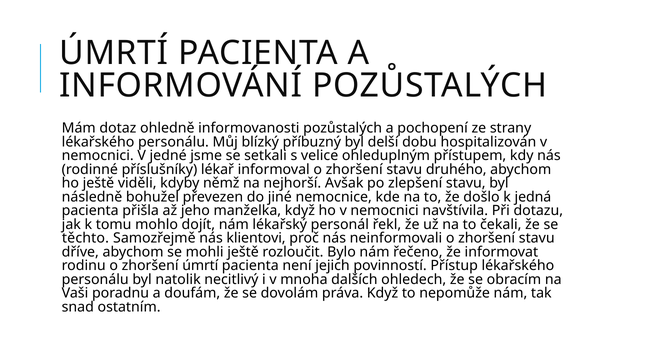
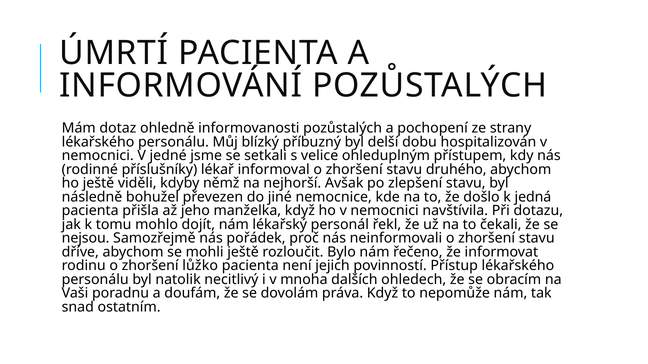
těchto: těchto -> nejsou
klientovi: klientovi -> pořádek
zhoršení úmrtí: úmrtí -> lůžko
